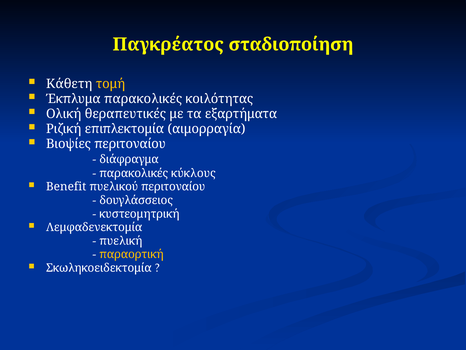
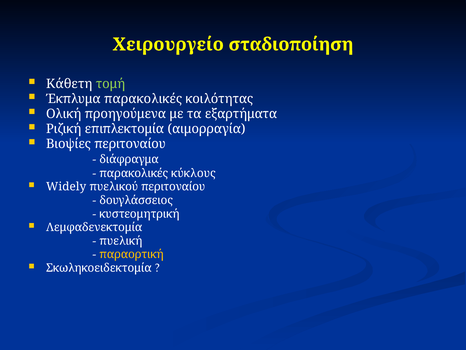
Παγκρέατος: Παγκρέατος -> Χειρουργείο
τομή colour: yellow -> light green
θεραπευτικές: θεραπευτικές -> προηγούμενα
Benefit: Benefit -> Widely
